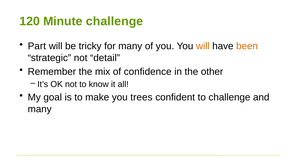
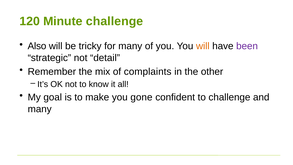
Part: Part -> Also
been colour: orange -> purple
confidence: confidence -> complaints
trees: trees -> gone
